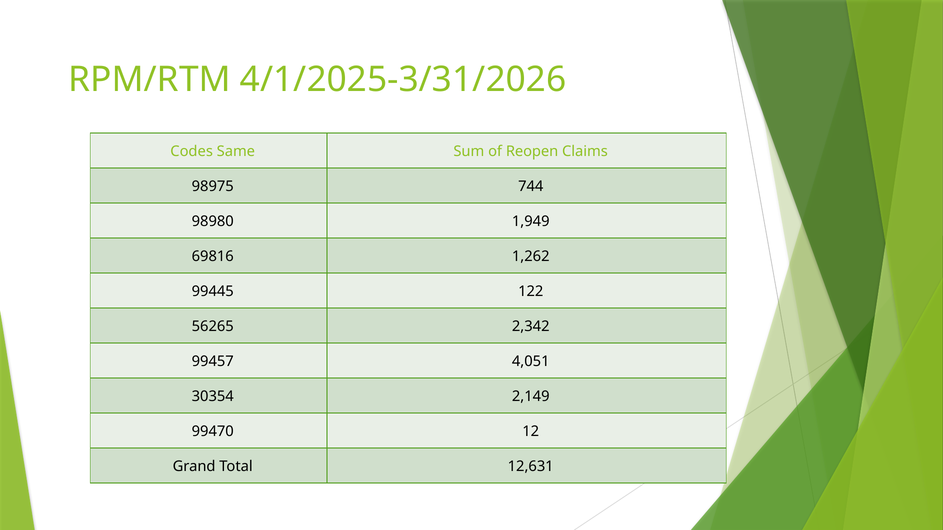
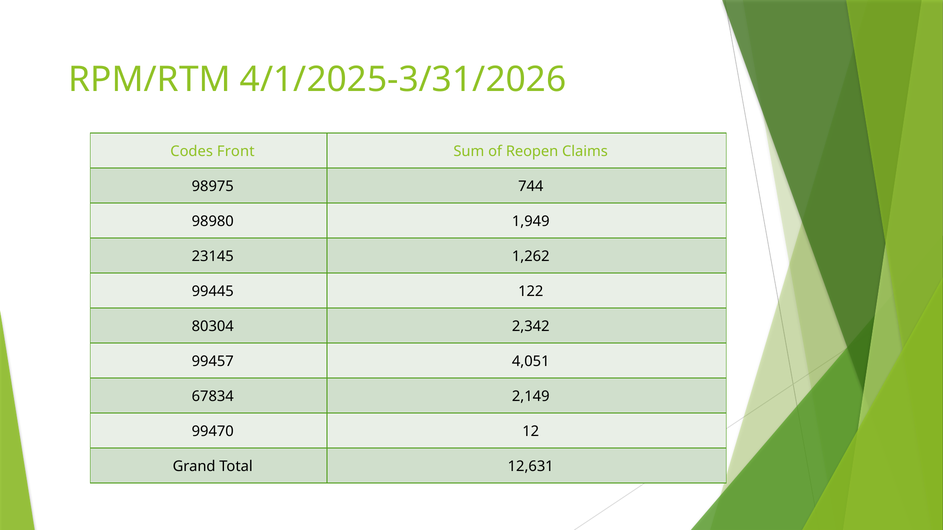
Same: Same -> Front
69816: 69816 -> 23145
56265: 56265 -> 80304
30354: 30354 -> 67834
